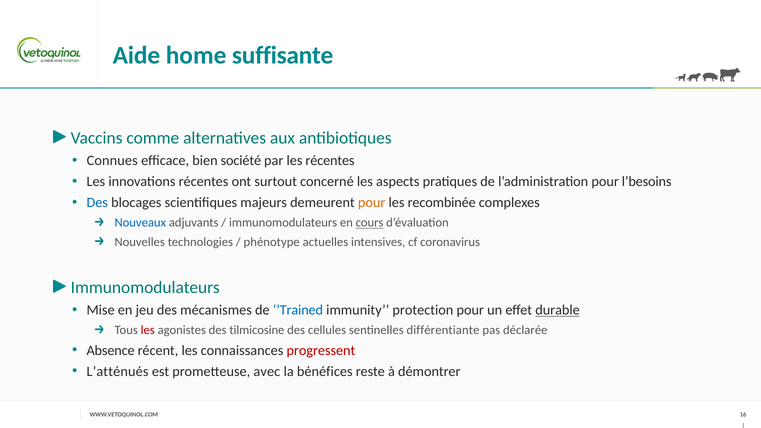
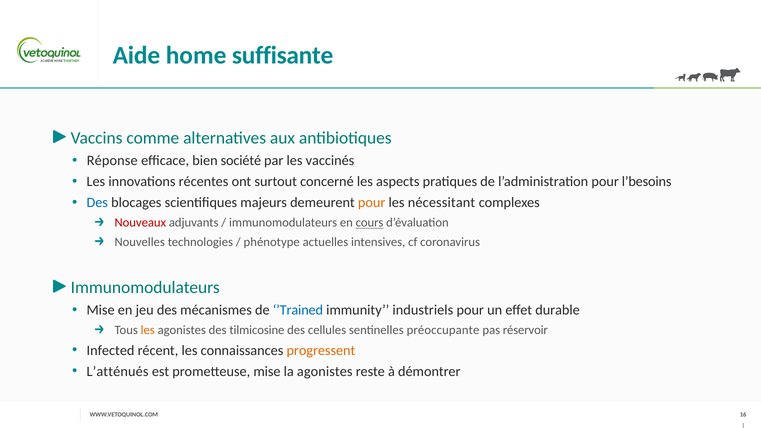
Connues: Connues -> Réponse
les récentes: récentes -> vaccinés
recombinée: recombinée -> nécessitant
Nouveaux colour: blue -> red
protection: protection -> industriels
durable underline: present -> none
les at (148, 330) colour: red -> orange
différentiante: différentiante -> préoccupante
déclarée: déclarée -> réservoir
Absence: Absence -> Infected
progressent colour: red -> orange
prometteuse avec: avec -> mise
la bénéfices: bénéfices -> agonistes
